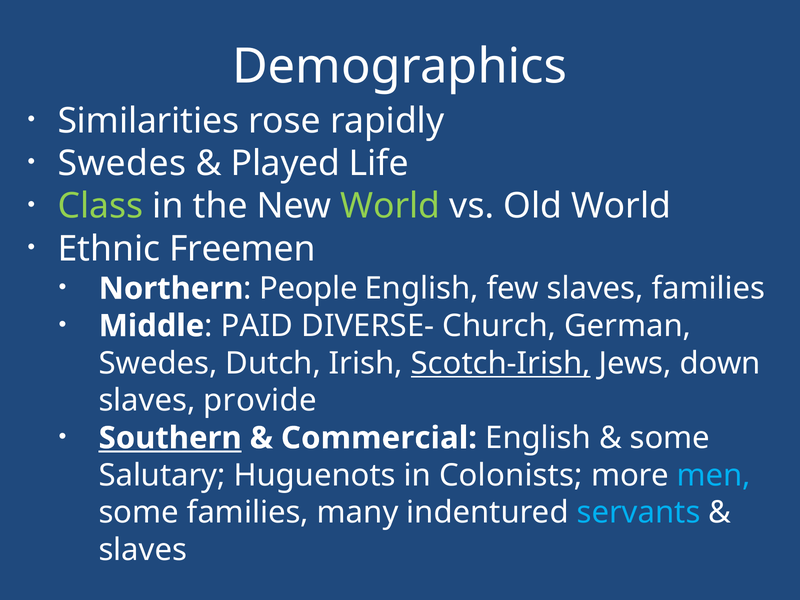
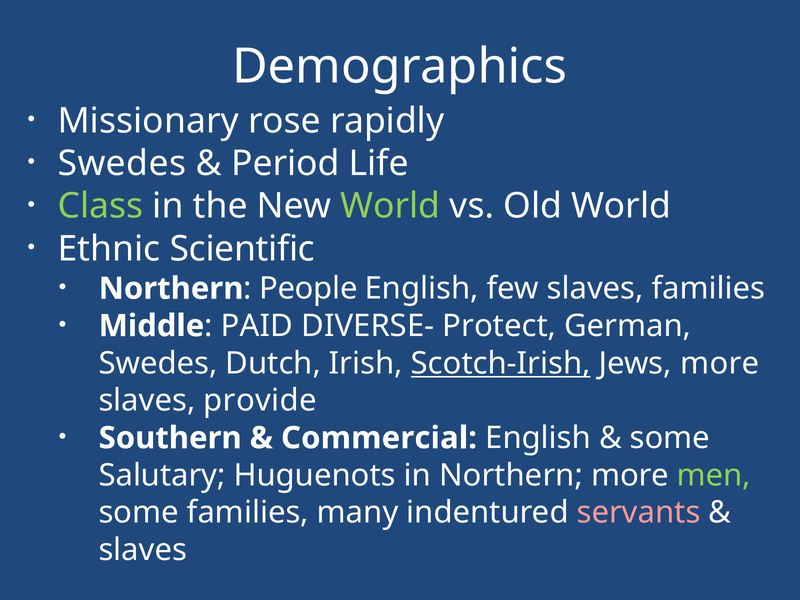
Similarities: Similarities -> Missionary
Played: Played -> Period
Freemen: Freemen -> Scientific
Church: Church -> Protect
Jews down: down -> more
Southern underline: present -> none
in Colonists: Colonists -> Northern
men colour: light blue -> light green
servants colour: light blue -> pink
